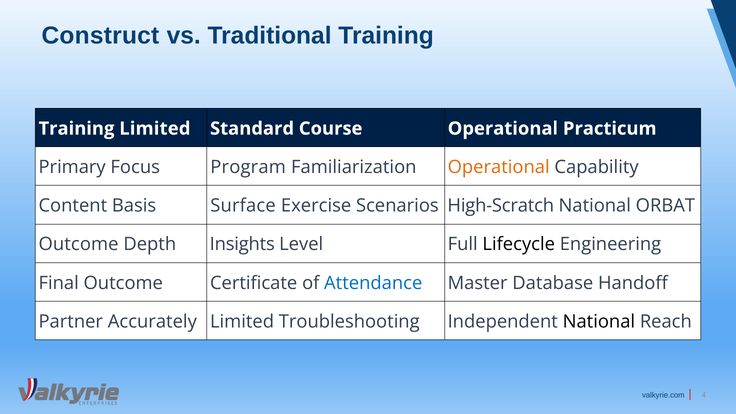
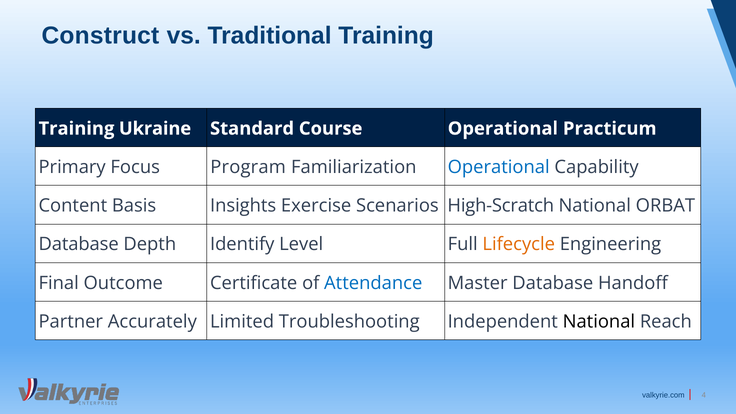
Training Limited: Limited -> Ukraine
Operational at (499, 167) colour: orange -> blue
Surface: Surface -> Insights
Outcome at (79, 244): Outcome -> Database
Insights: Insights -> Identify
Lifecycle colour: black -> orange
